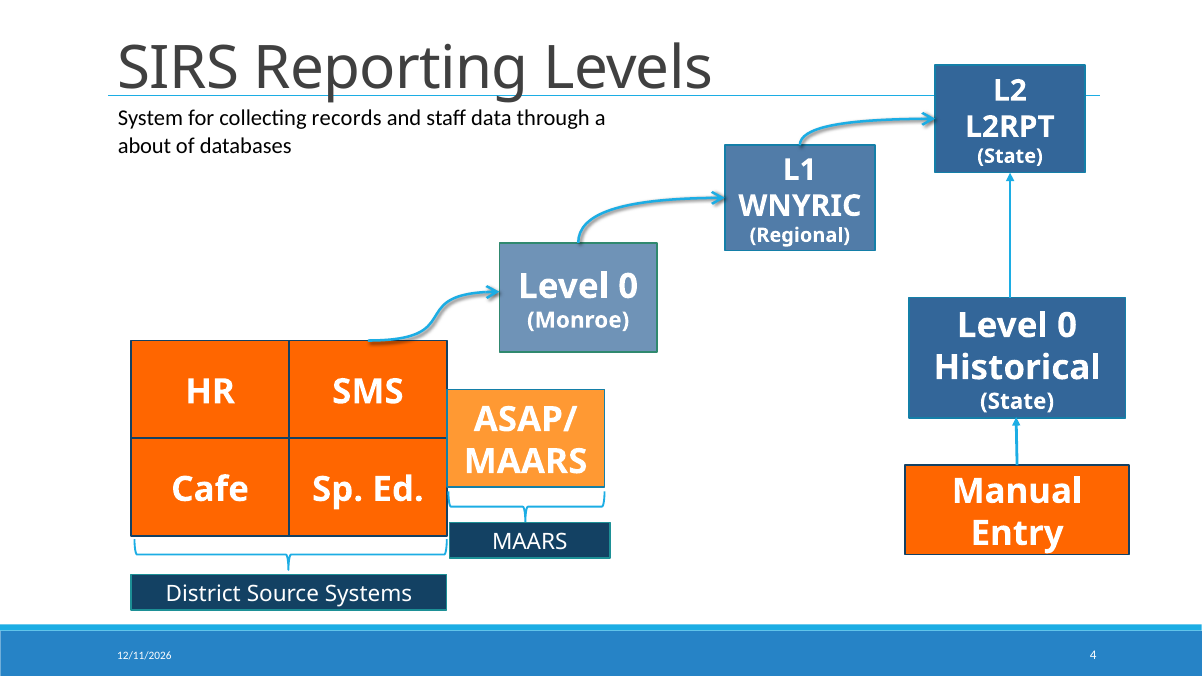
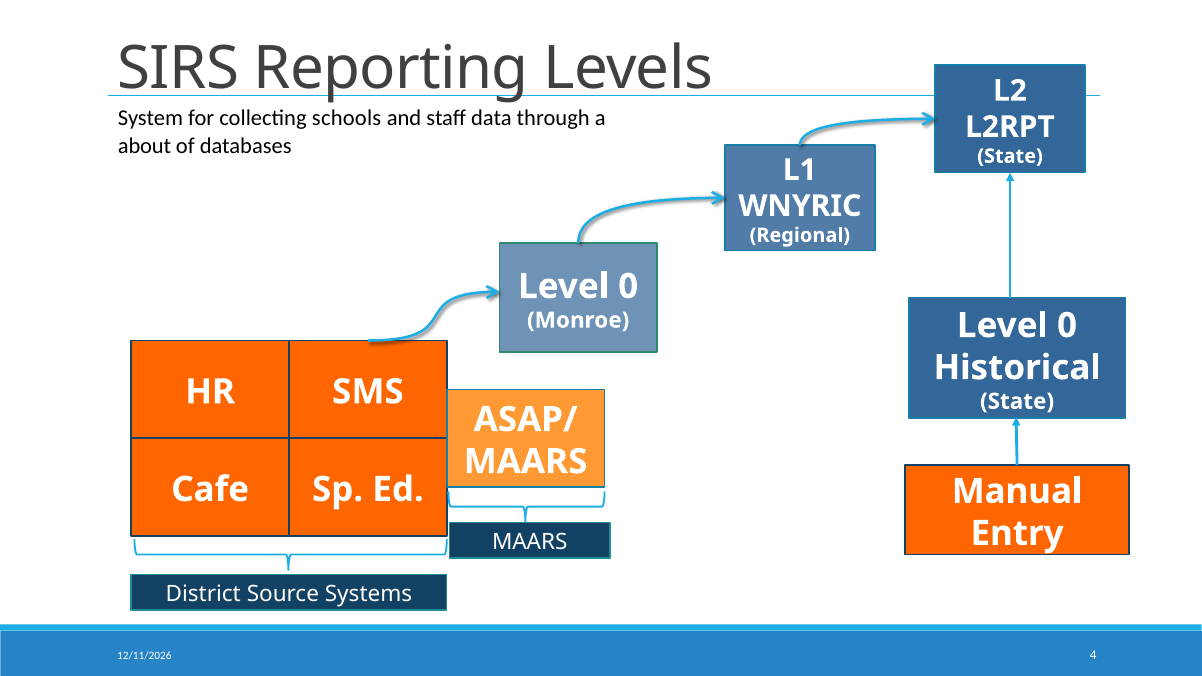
records: records -> schools
